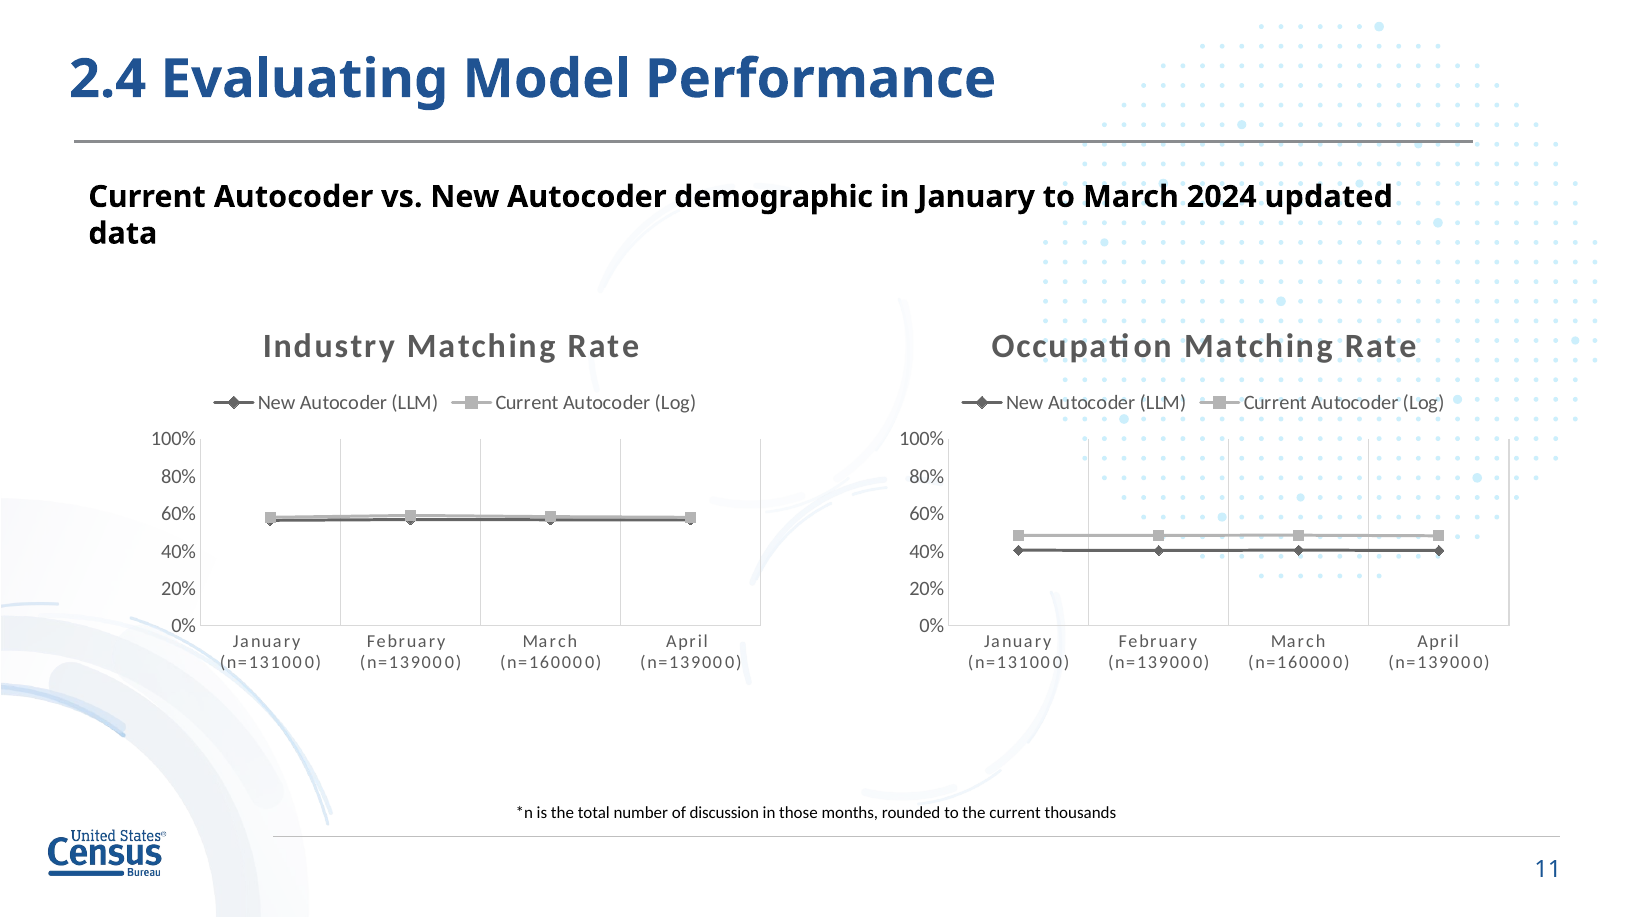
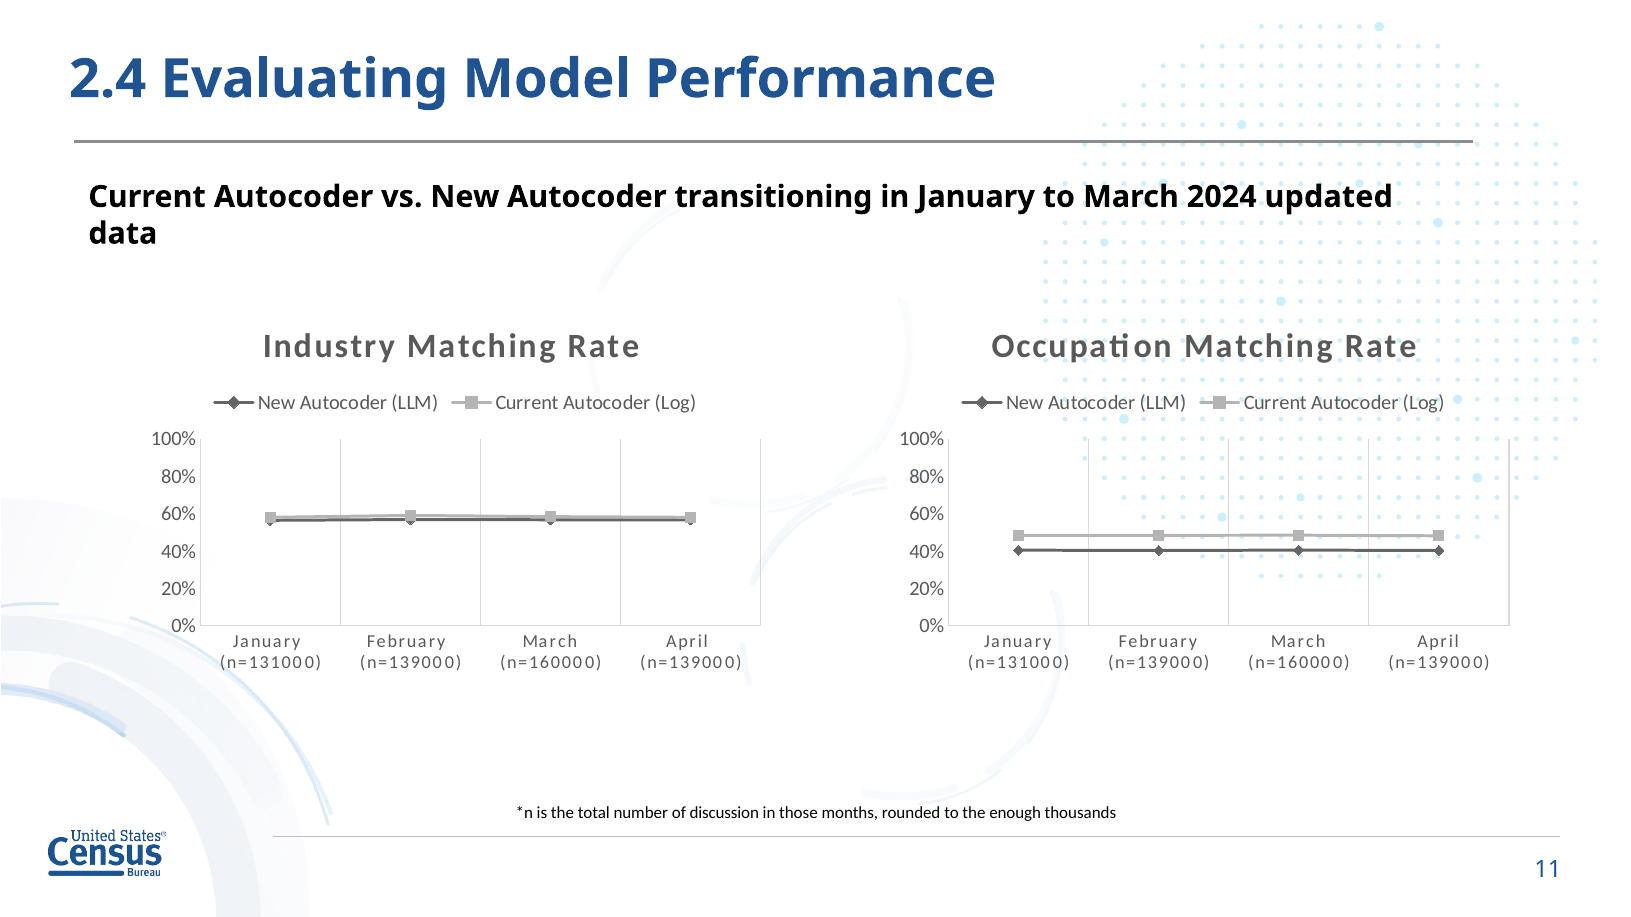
demographic: demographic -> transitioning
the current: current -> enough
